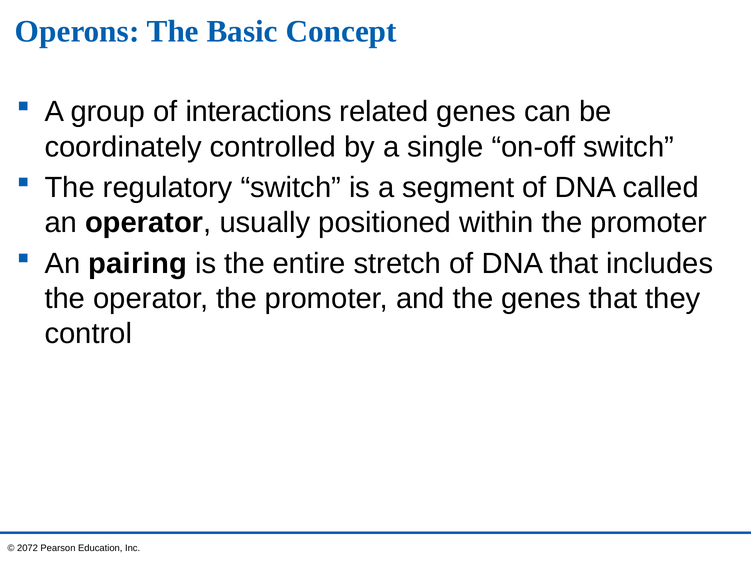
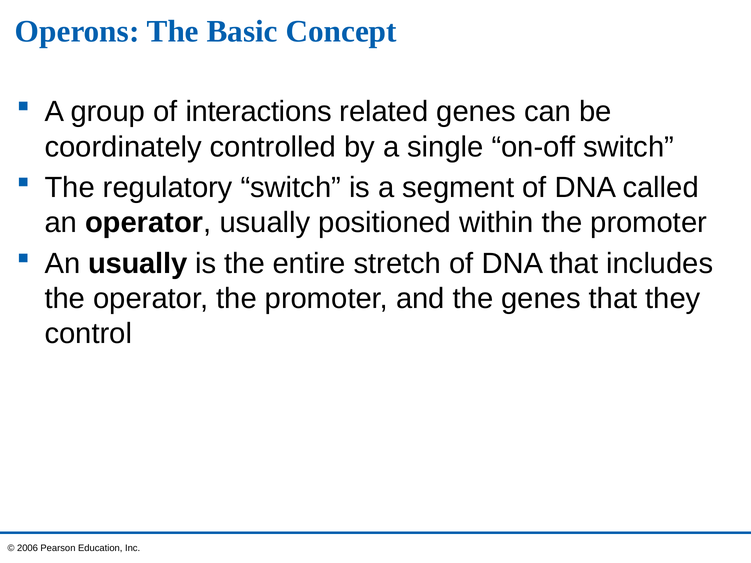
An pairing: pairing -> usually
2072: 2072 -> 2006
